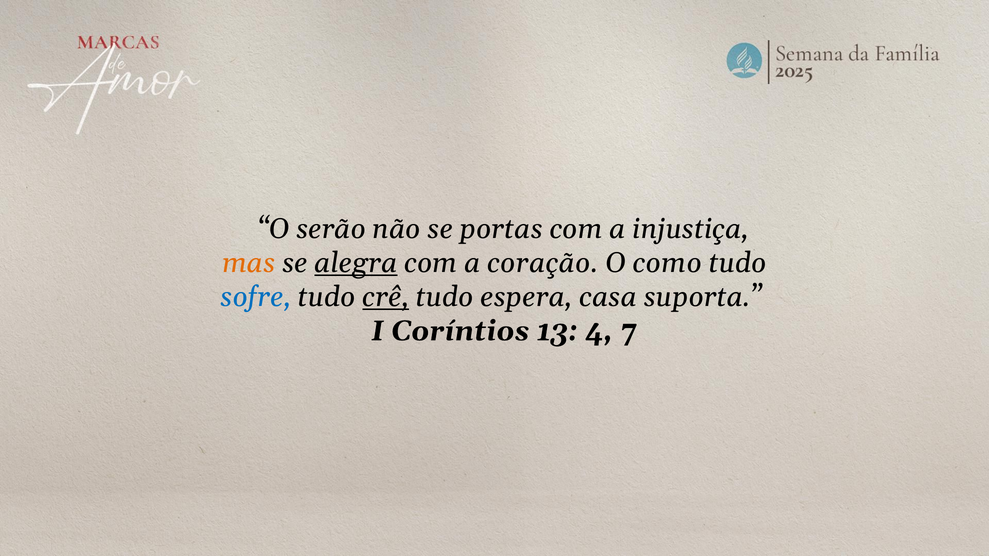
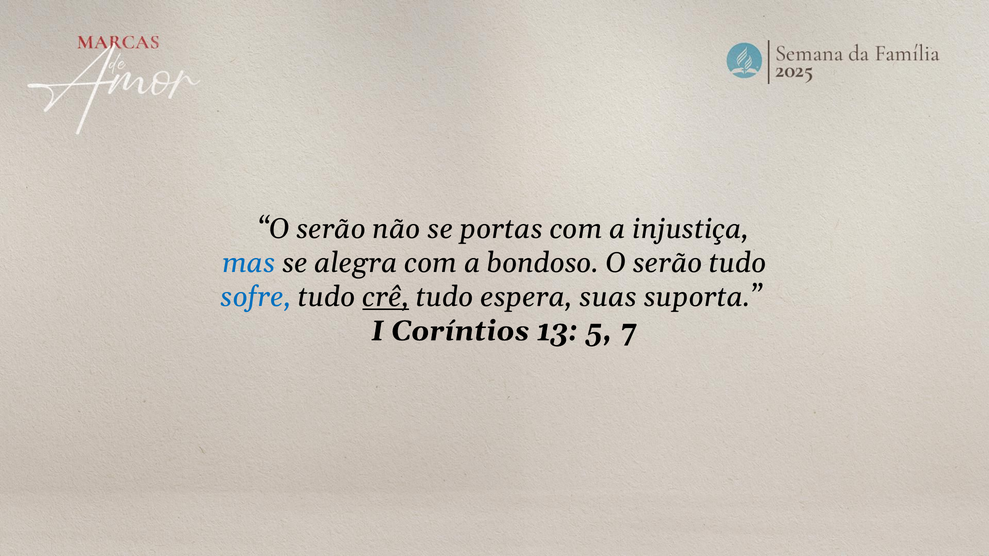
mas colour: orange -> blue
alegra underline: present -> none
coração: coração -> bondoso
como at (667, 263): como -> serão
casa: casa -> suas
4: 4 -> 5
